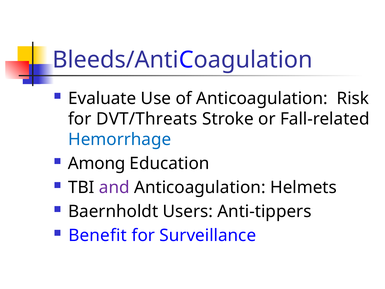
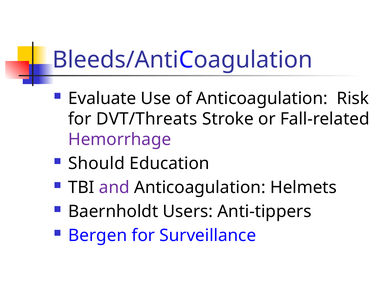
Hemorrhage colour: blue -> purple
Among: Among -> Should
Benefit: Benefit -> Bergen
